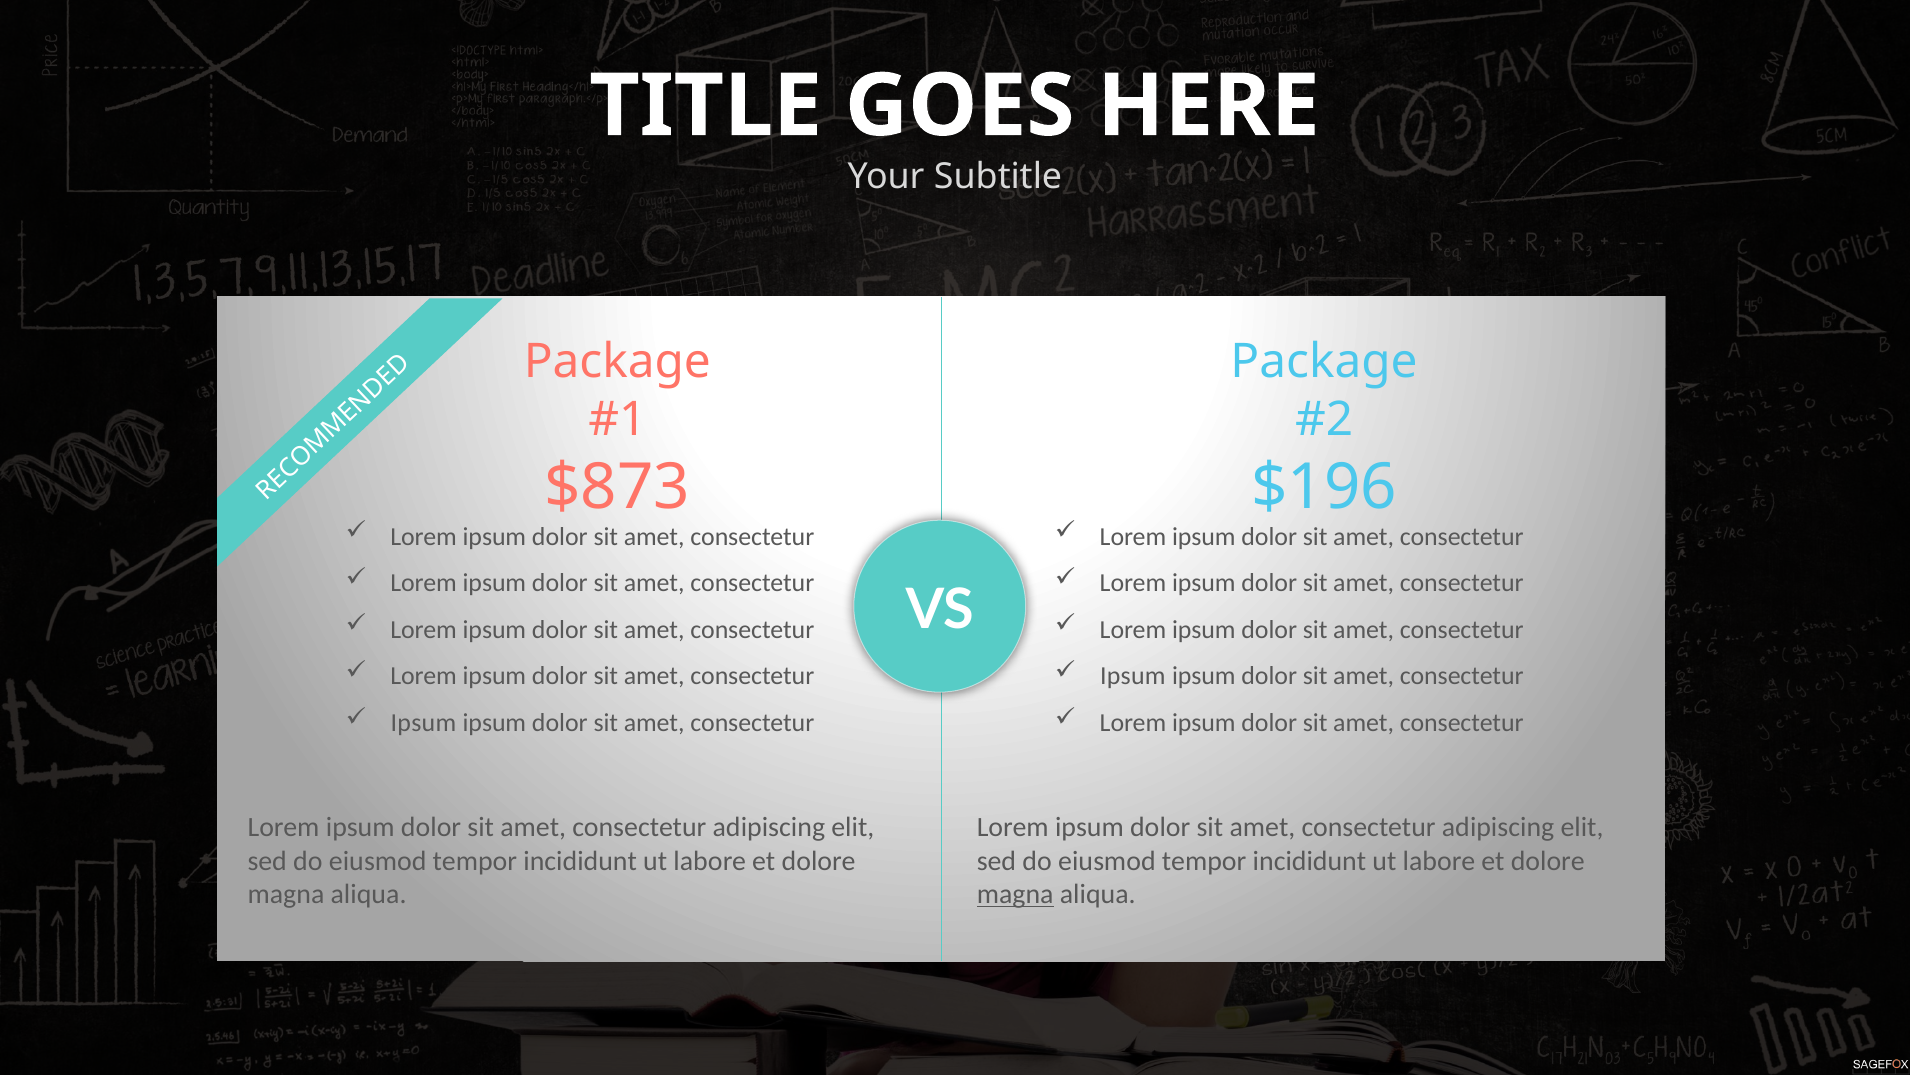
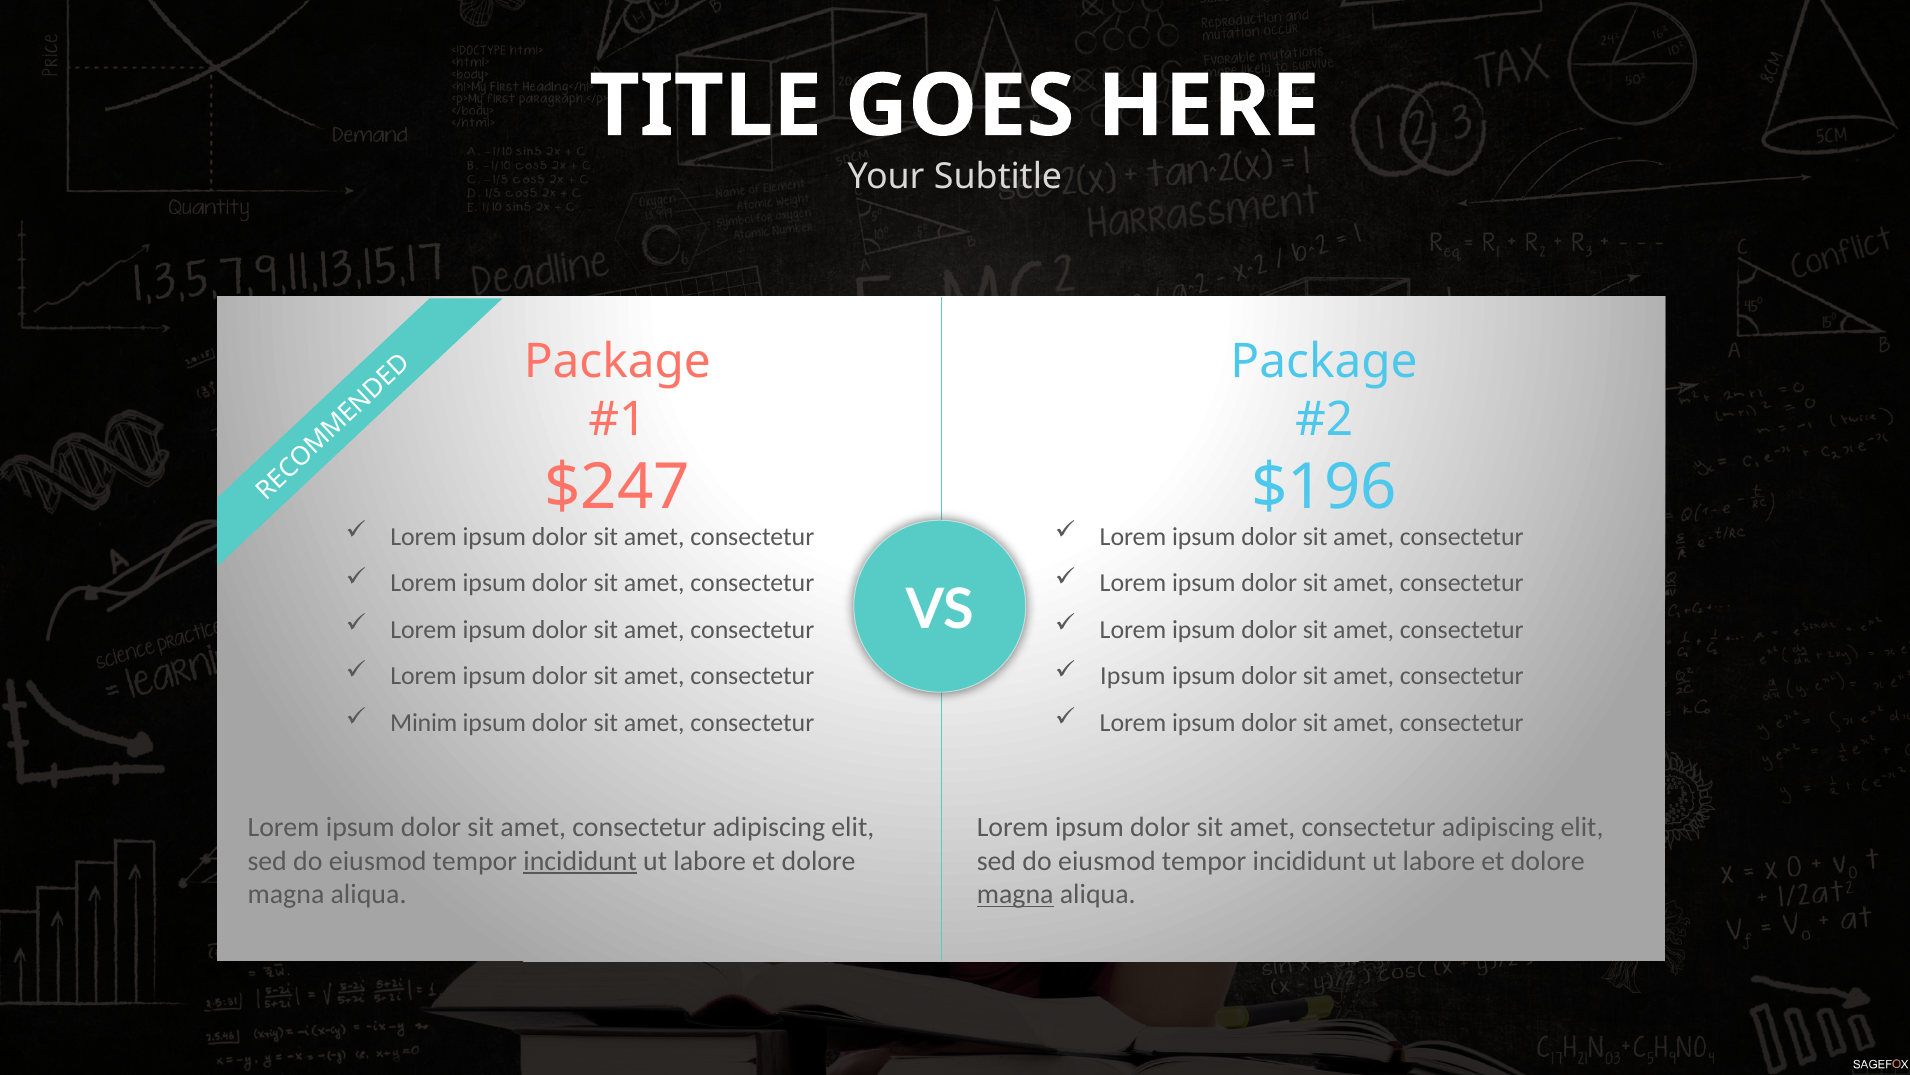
$873: $873 -> $247
Ipsum at (423, 723): Ipsum -> Minim
incididunt at (580, 861) underline: none -> present
